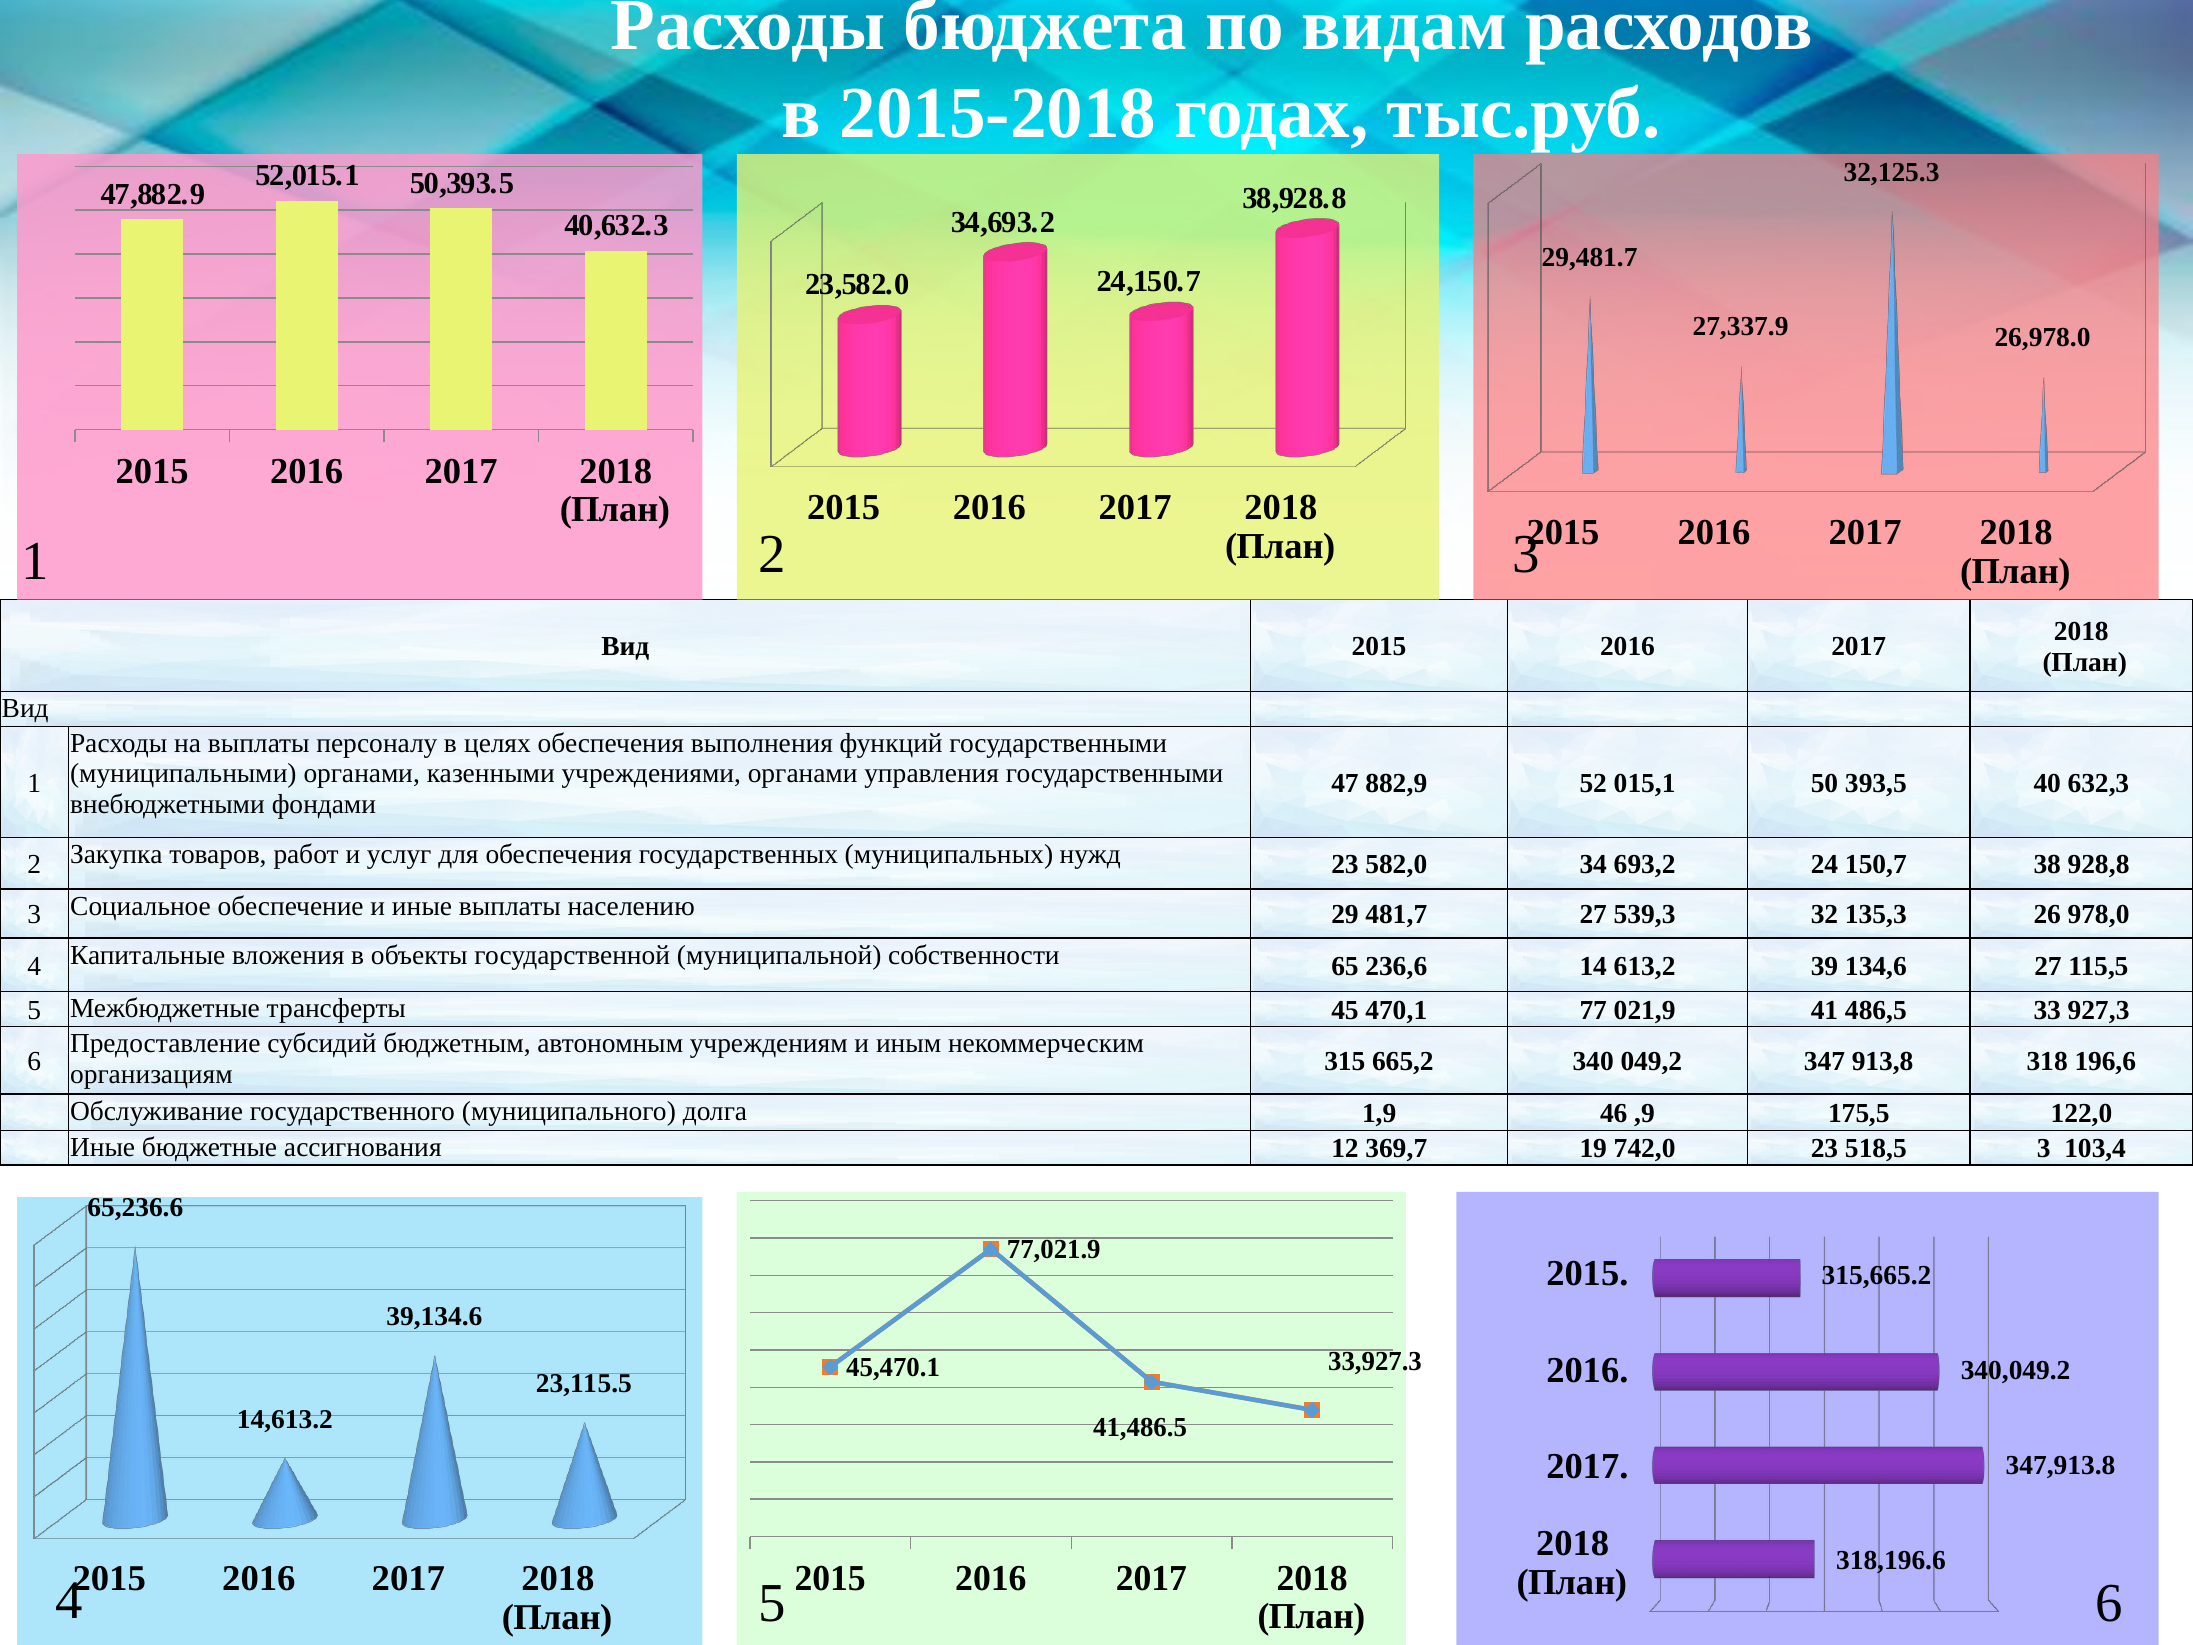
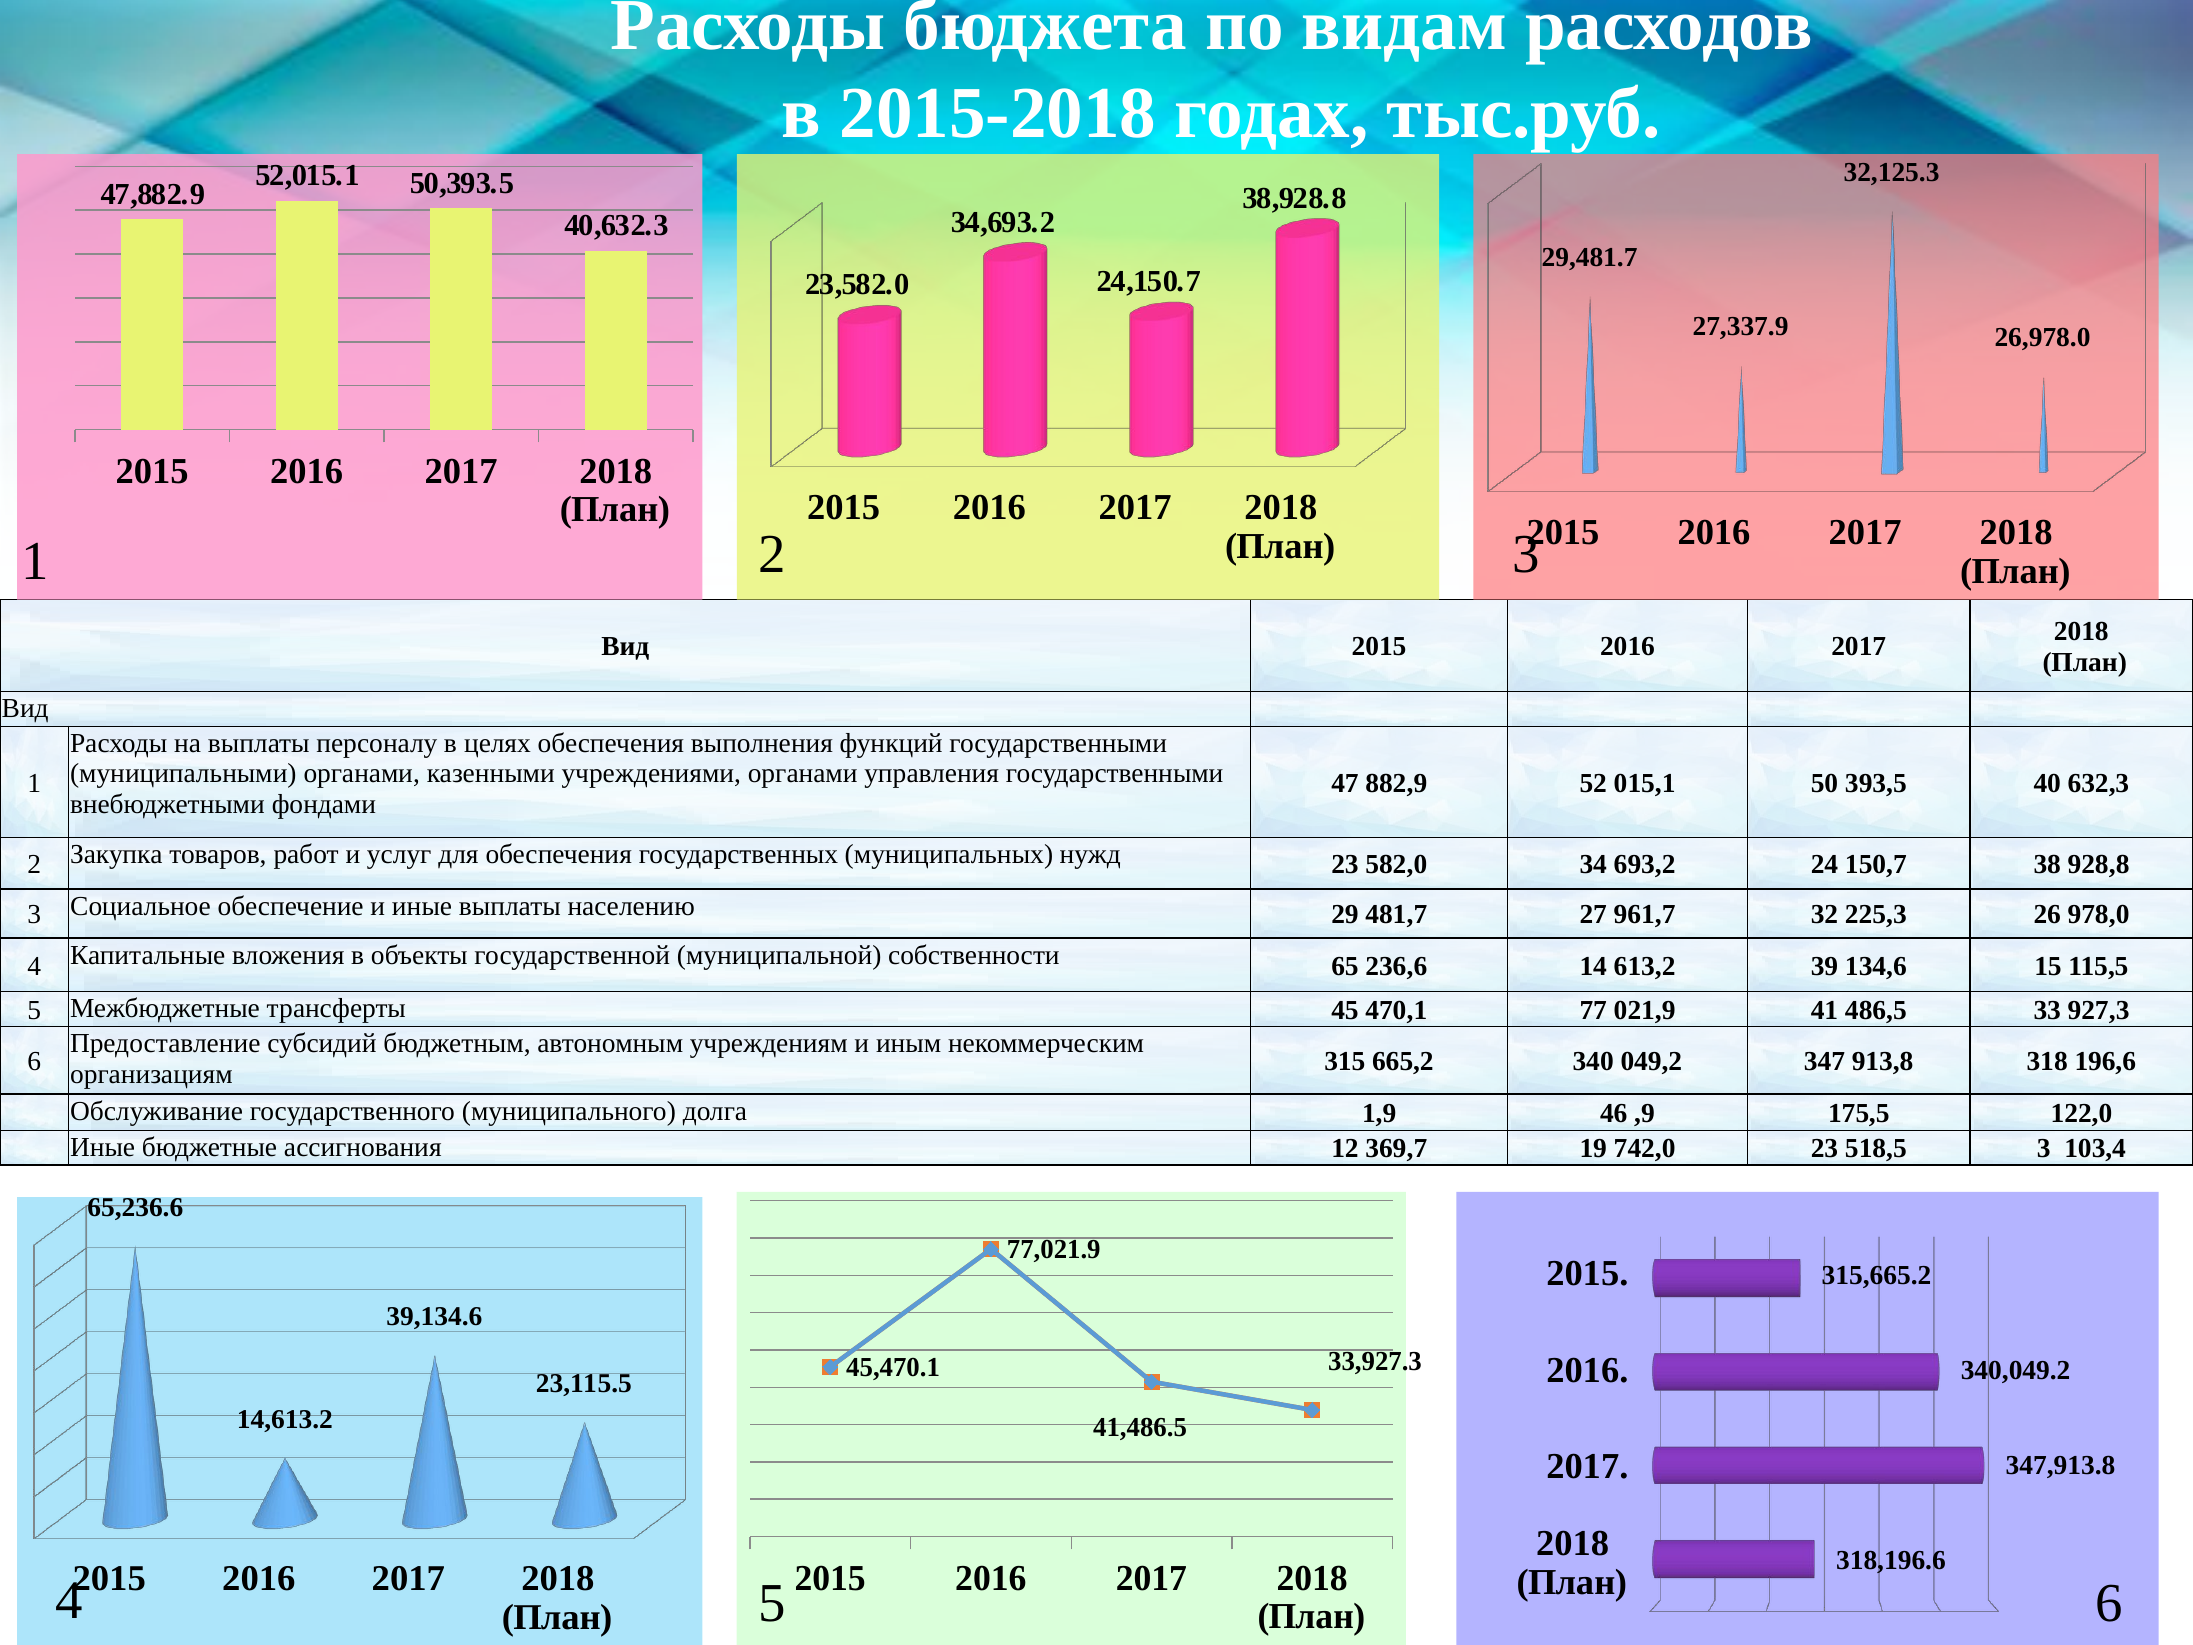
539,3: 539,3 -> 961,7
135,3: 135,3 -> 225,3
134,6 27: 27 -> 15
